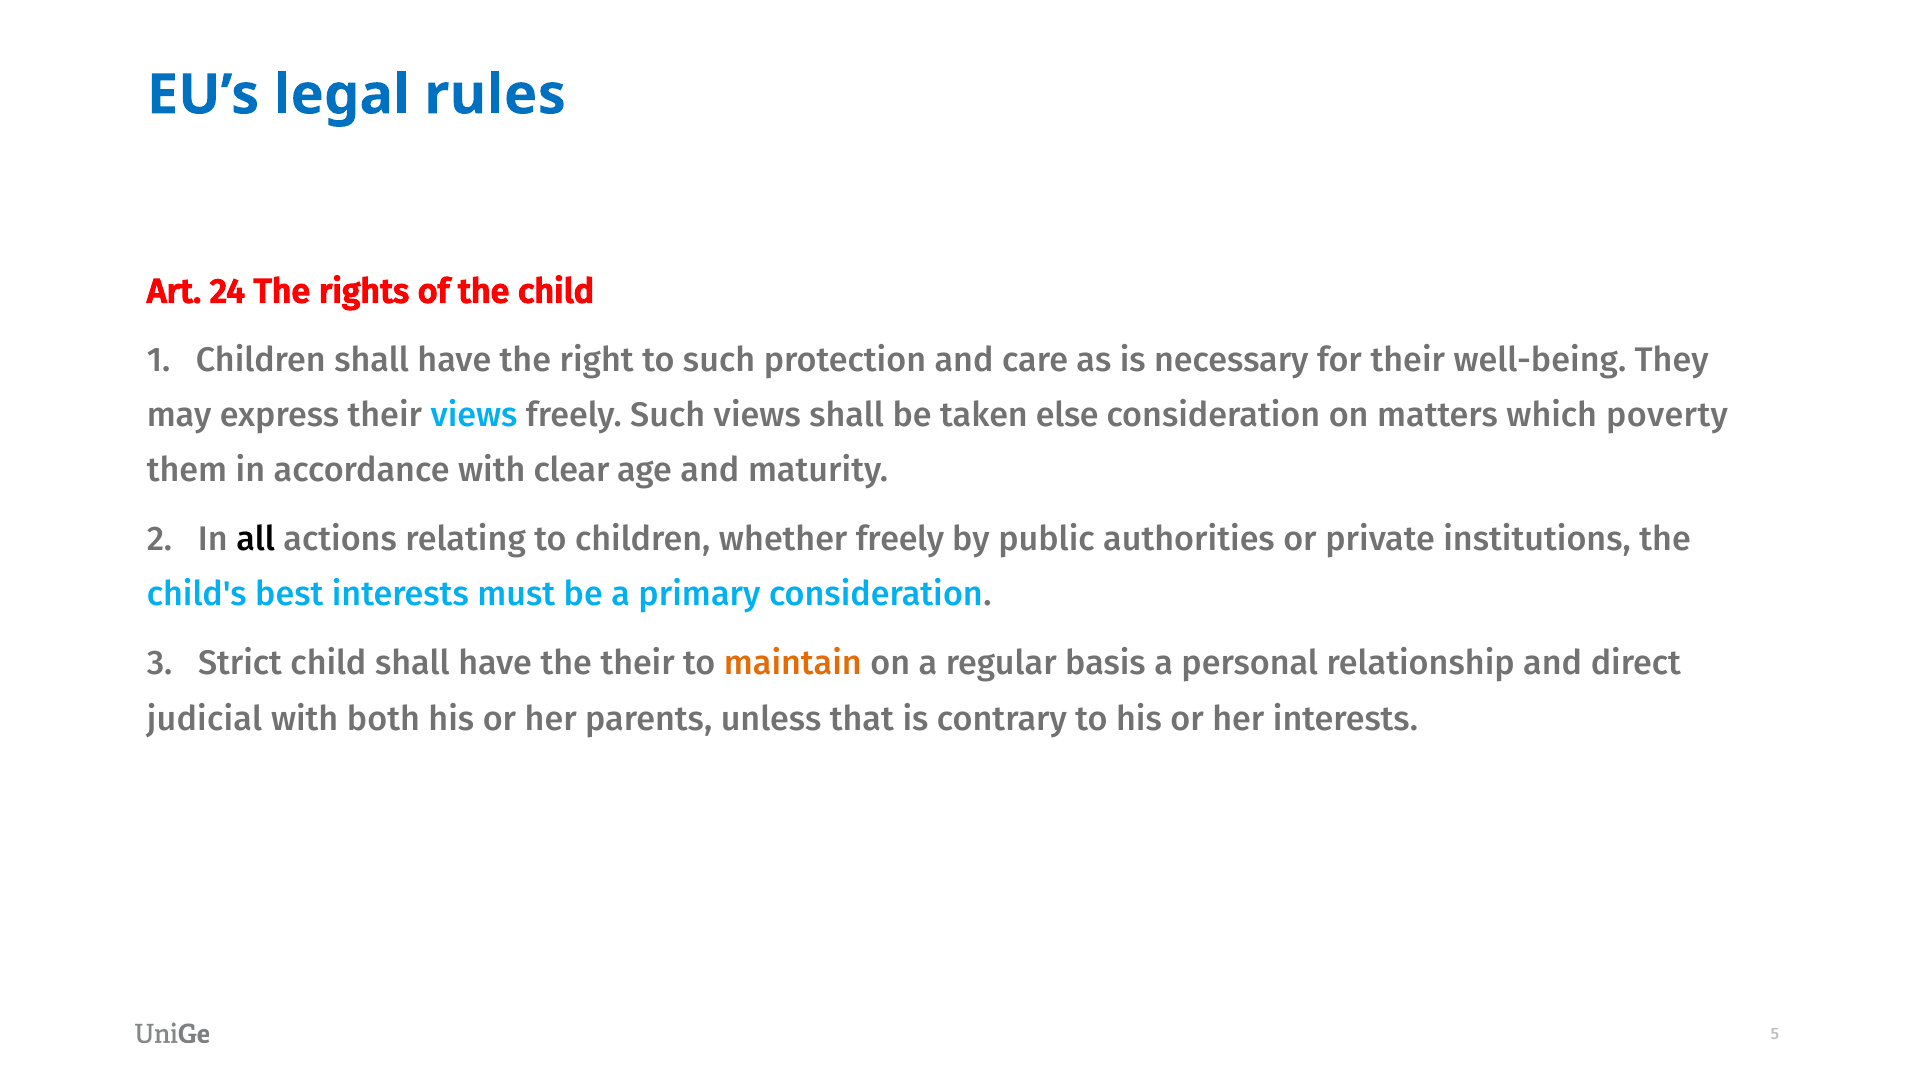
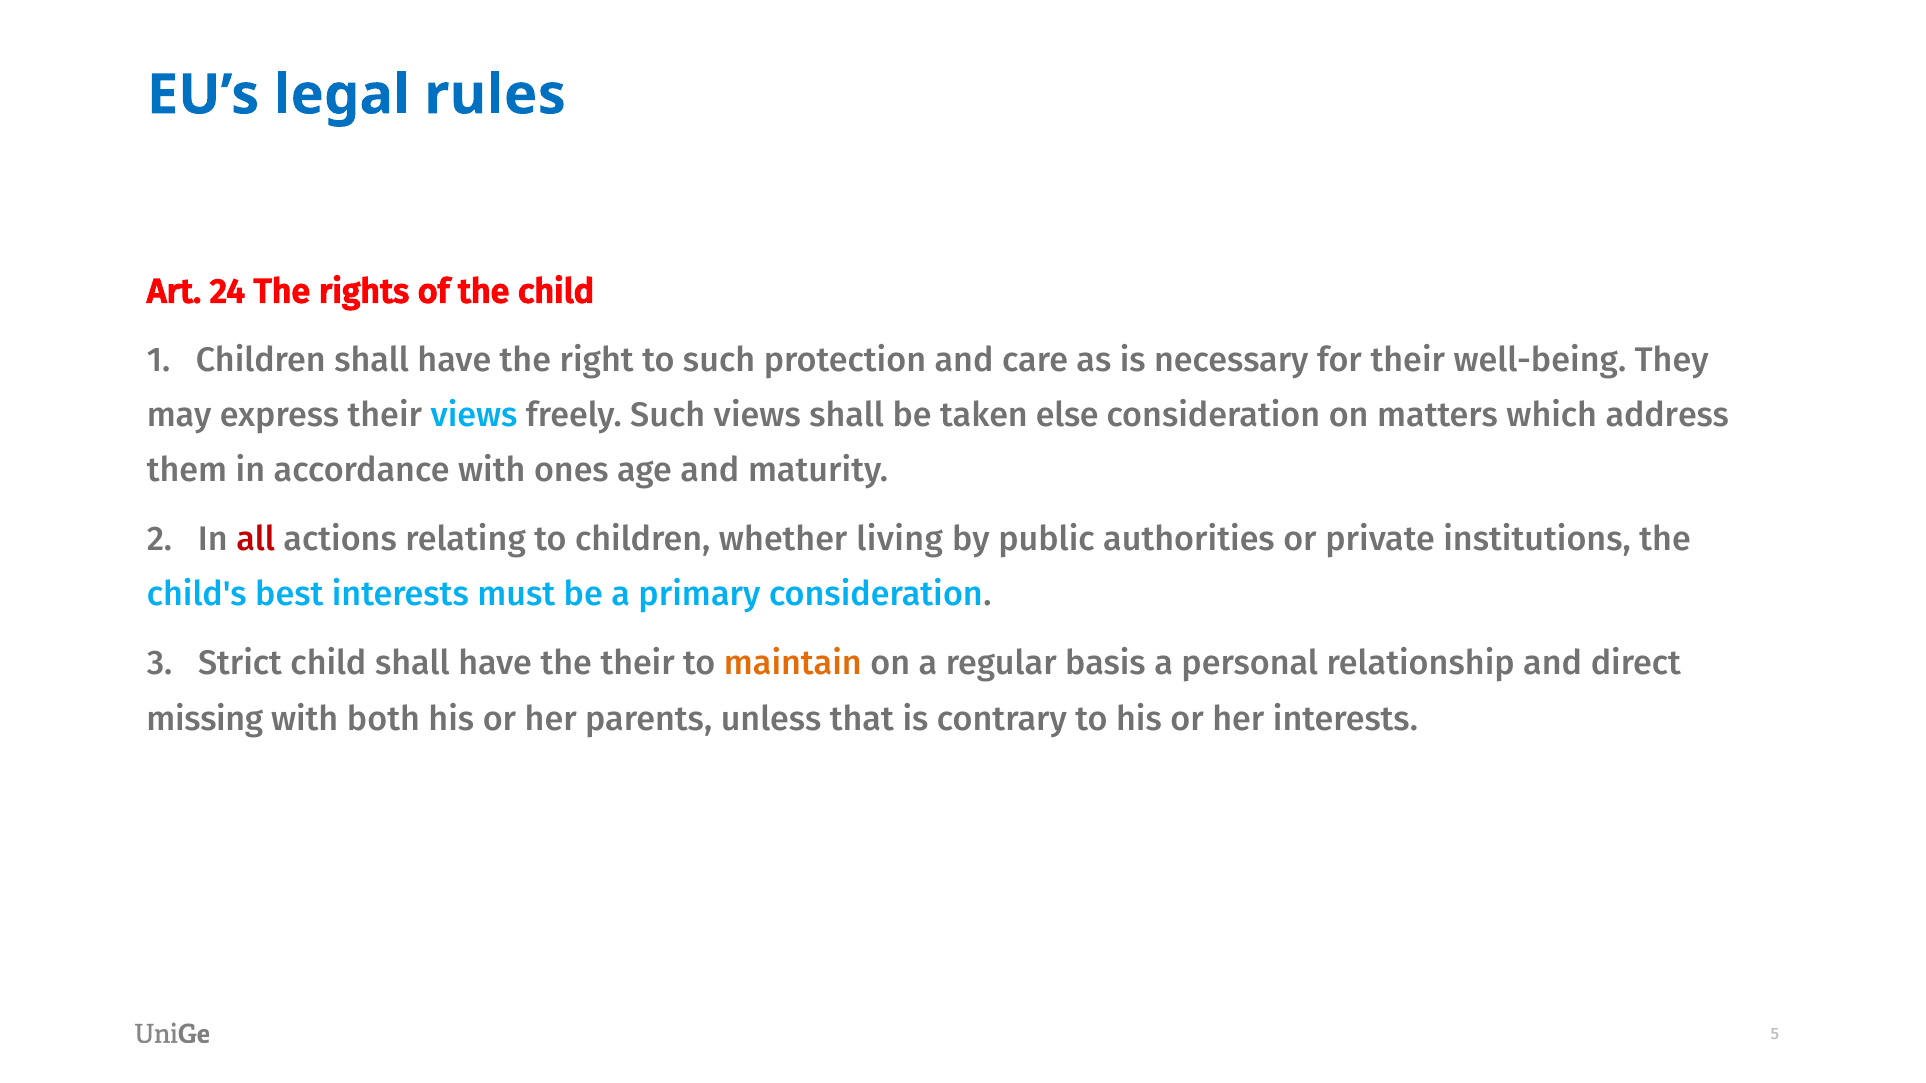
poverty: poverty -> address
clear: clear -> ones
all colour: black -> red
whether freely: freely -> living
judicial: judicial -> missing
